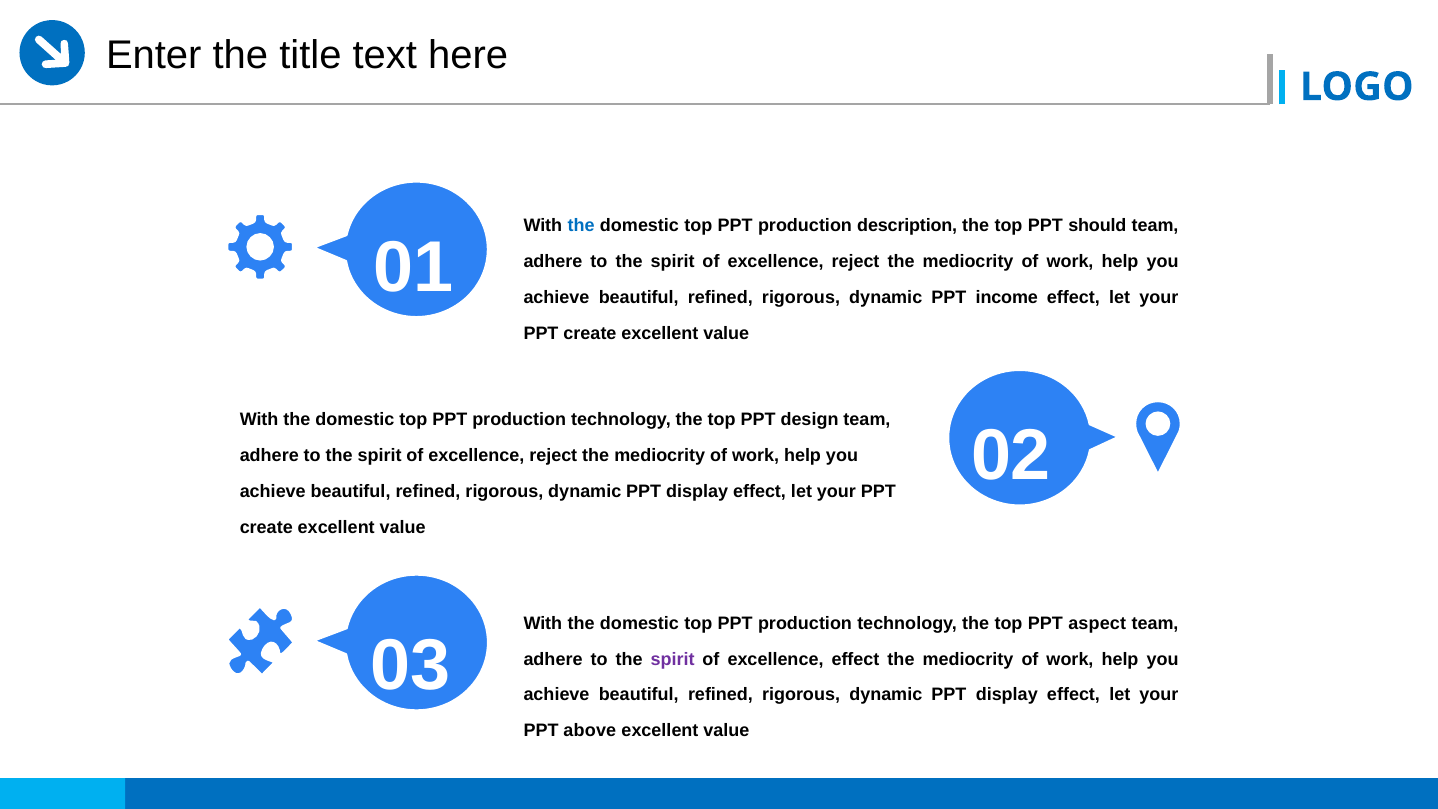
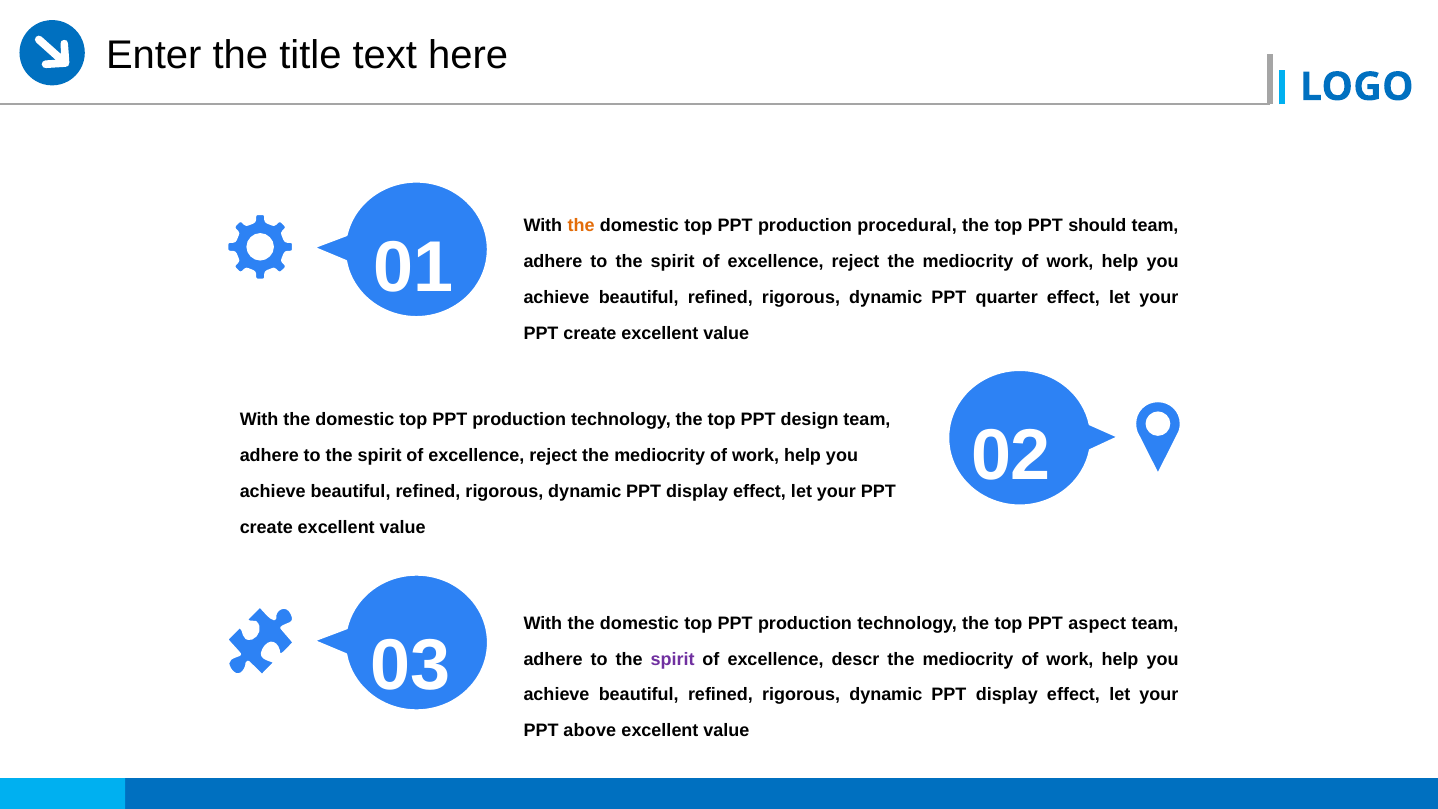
the at (581, 226) colour: blue -> orange
description: description -> procedural
income: income -> quarter
excellence effect: effect -> descr
